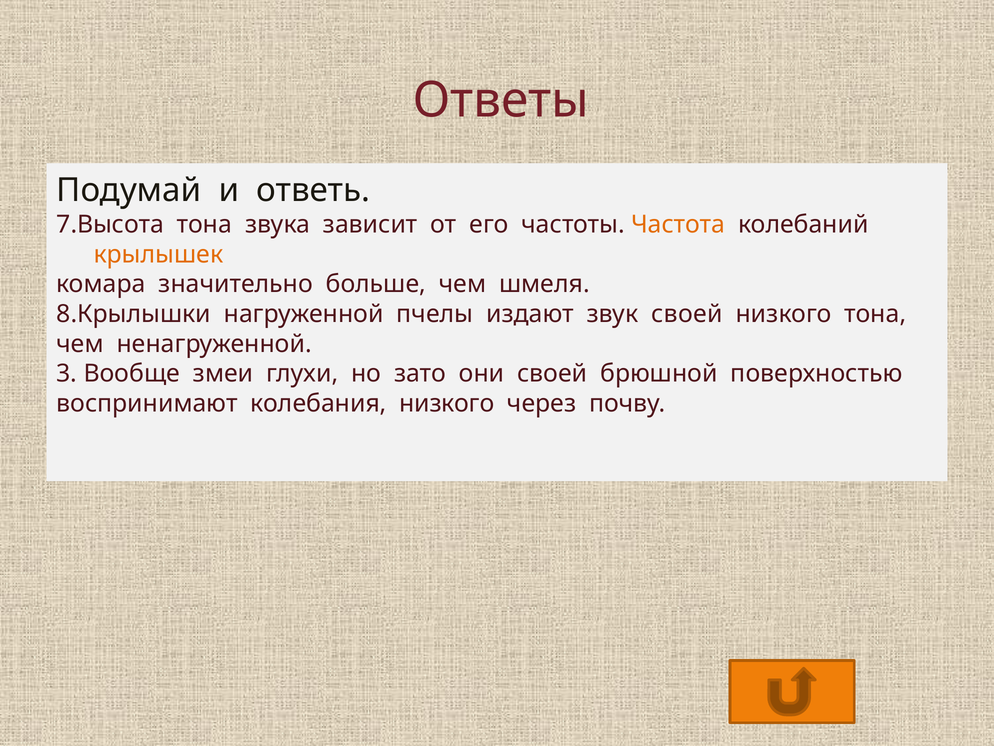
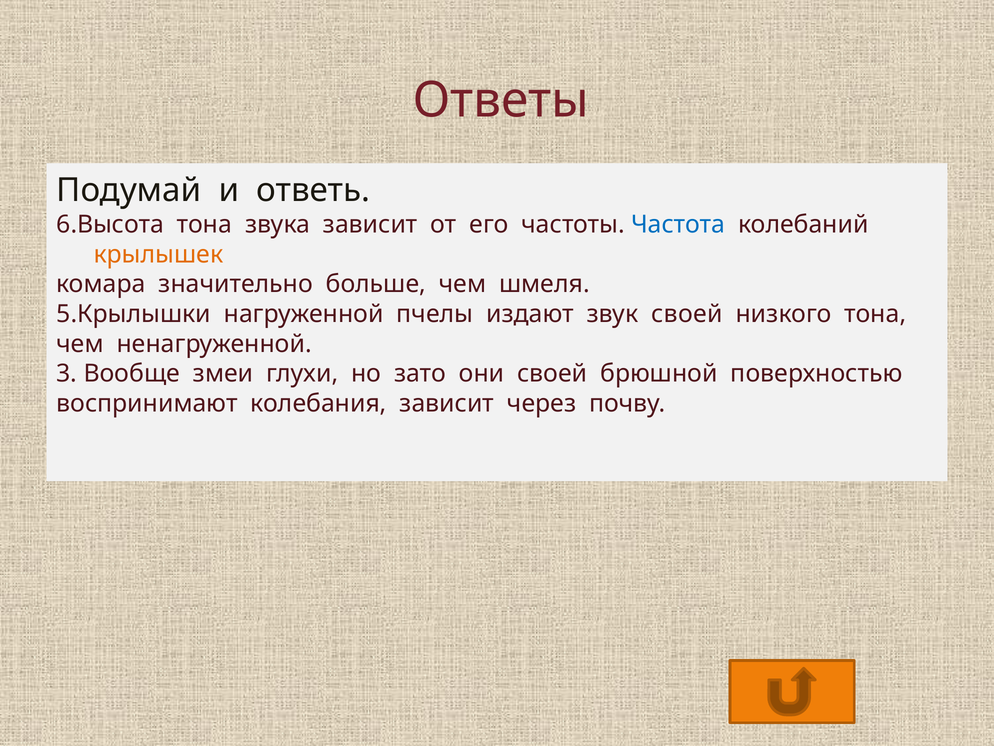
7.Высота: 7.Высота -> 6.Высота
Частота colour: orange -> blue
8.Крылышки: 8.Крылышки -> 5.Крылышки
колебания низкого: низкого -> зависит
